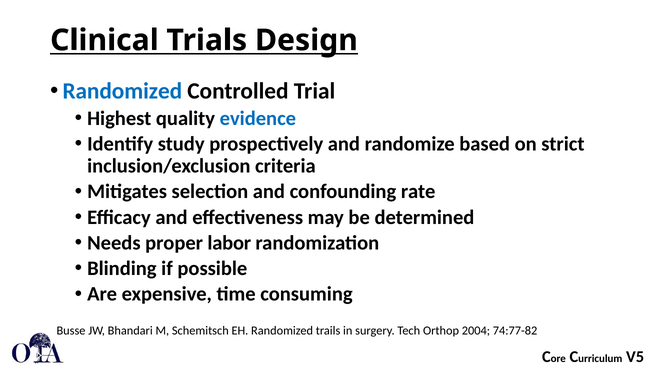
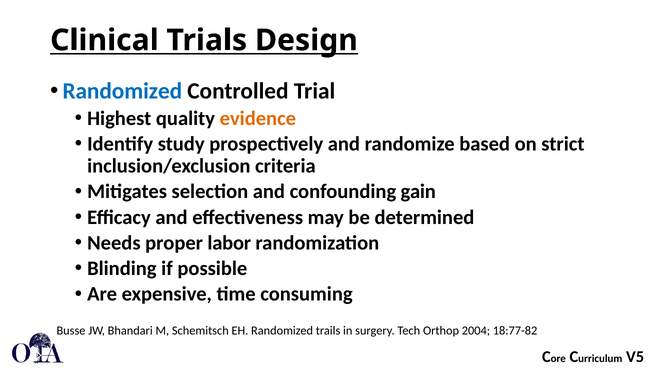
evidence colour: blue -> orange
rate: rate -> gain
74:77-82: 74:77-82 -> 18:77-82
